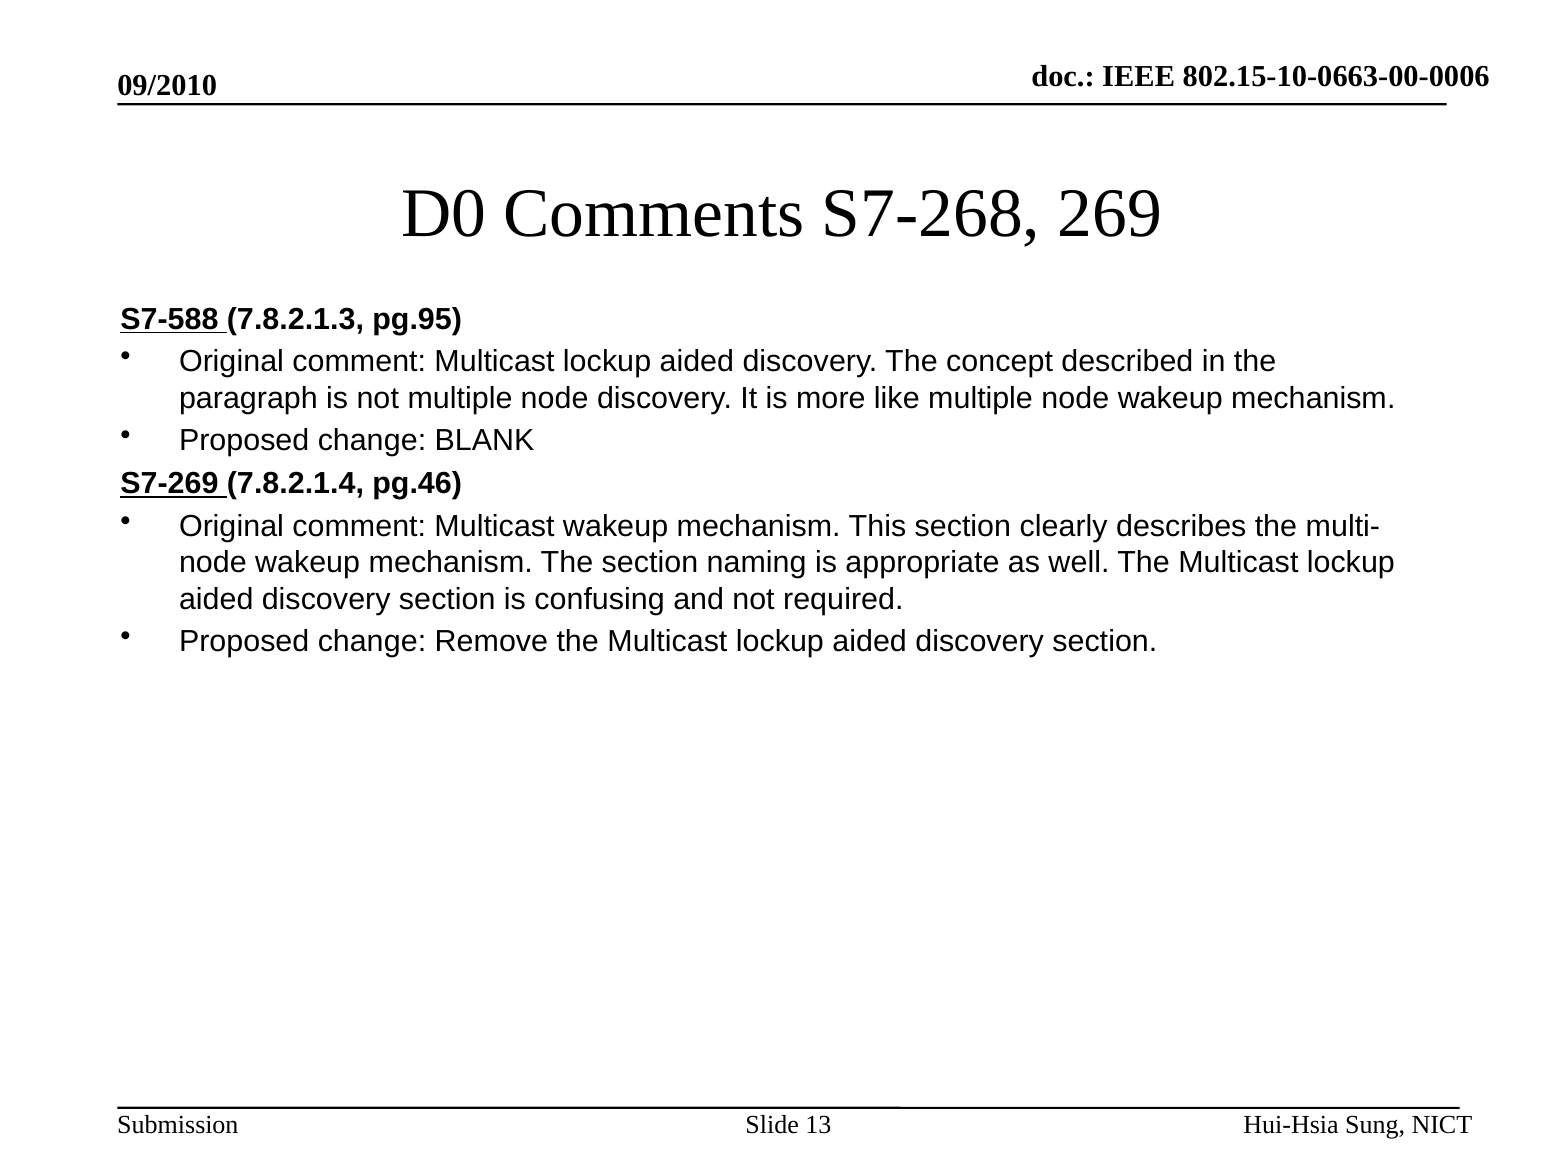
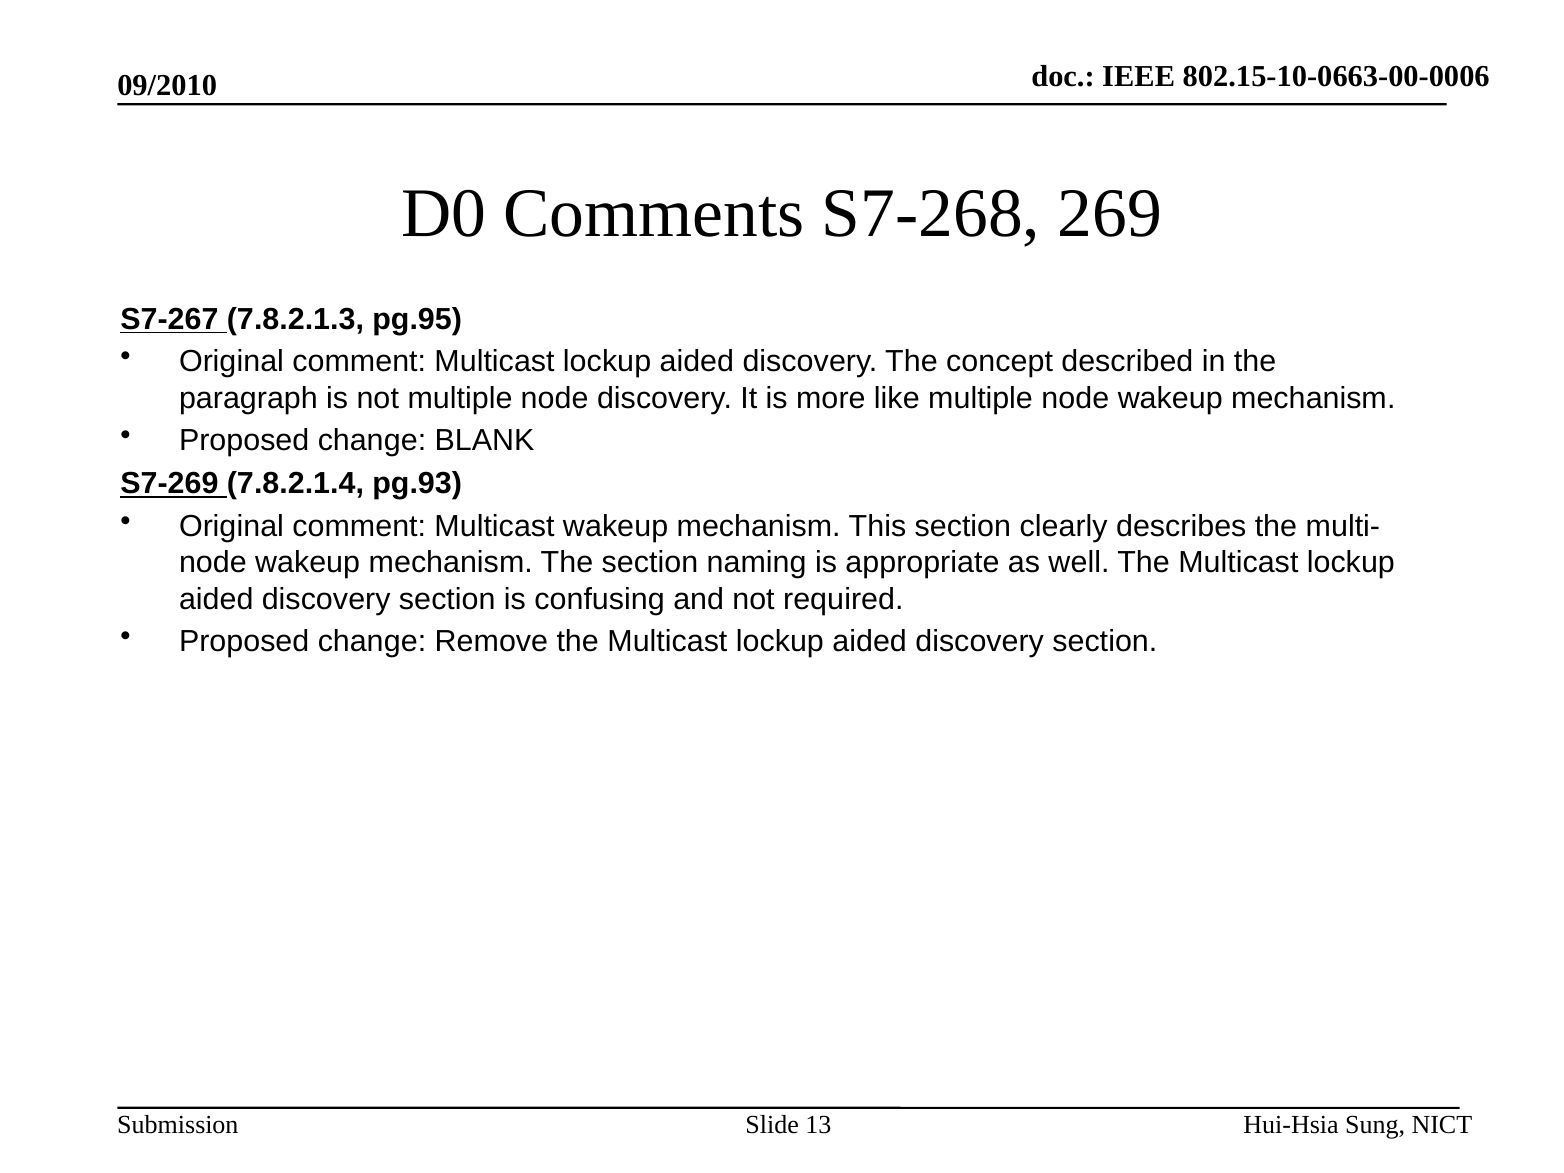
S7-588: S7-588 -> S7-267
pg.46: pg.46 -> pg.93
